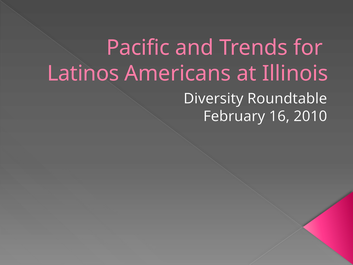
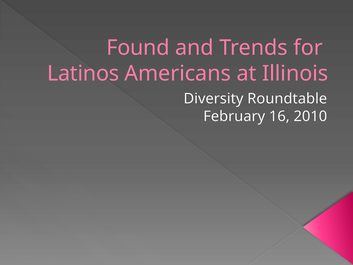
Pacific: Pacific -> Found
